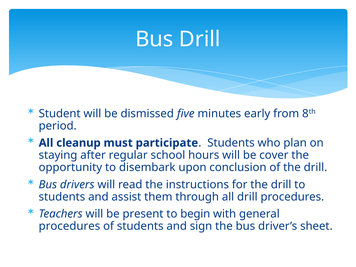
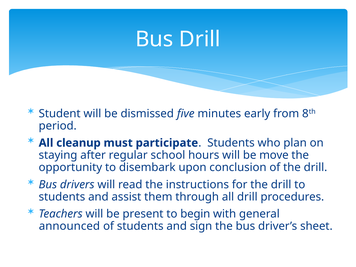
cover: cover -> move
procedures at (69, 226): procedures -> announced
